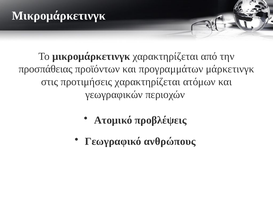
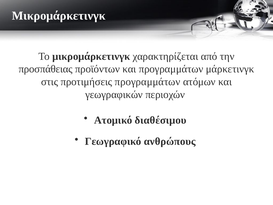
προτιμήσεις χαρακτηρίζεται: χαρακτηρίζεται -> προγραμμάτων
προβλέψεις: προβλέψεις -> διαθέσιμου
